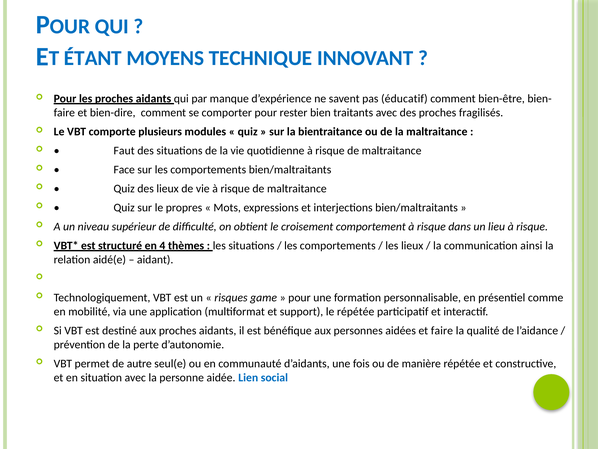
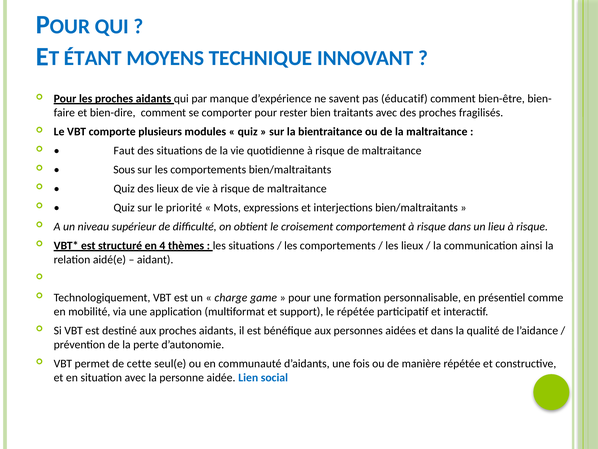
Face: Face -> Sous
propres: propres -> priorité
risques: risques -> charge
et faire: faire -> dans
autre: autre -> cette
